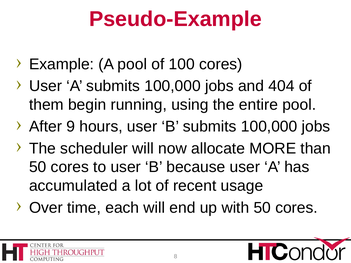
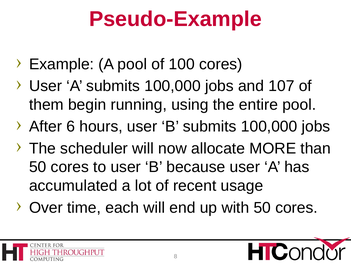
404: 404 -> 107
9: 9 -> 6
